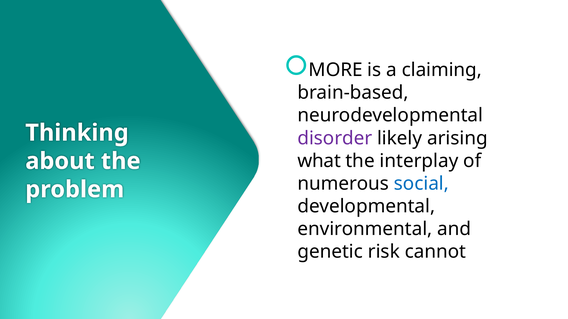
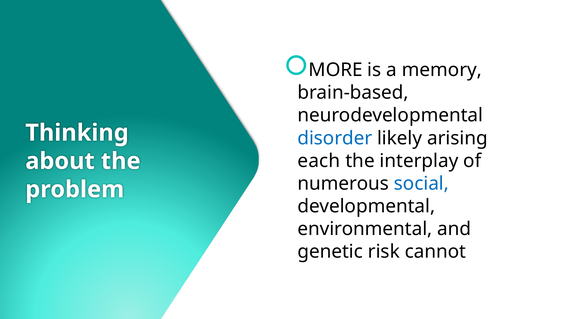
claiming: claiming -> memory
disorder colour: purple -> blue
what: what -> each
